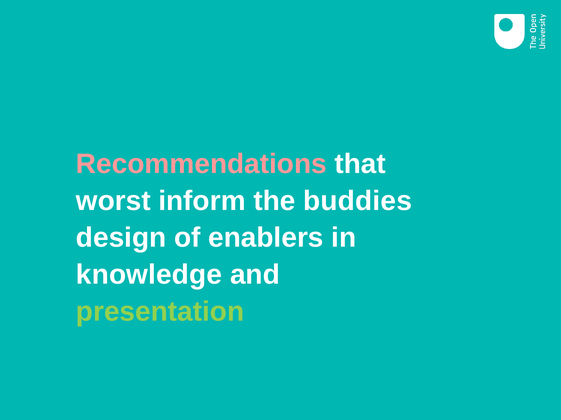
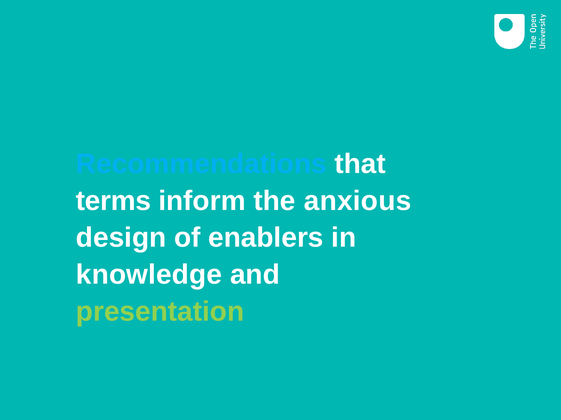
Recommendations colour: pink -> light blue
worst: worst -> terms
buddies: buddies -> anxious
